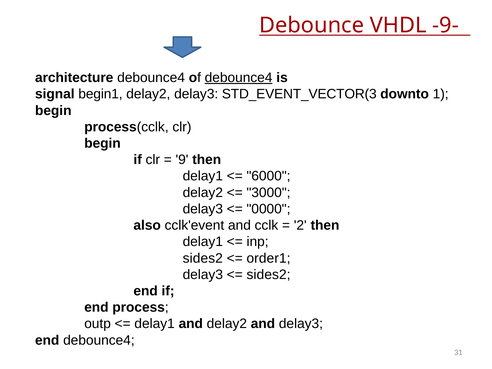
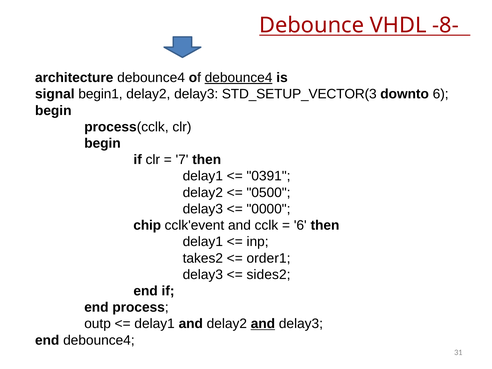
-9-: -9- -> -8-
STD_EVENT_VECTOR(3: STD_EVENT_VECTOR(3 -> STD_SETUP_VECTOR(3
downto 1: 1 -> 6
9: 9 -> 7
6000: 6000 -> 0391
3000: 3000 -> 0500
also: also -> chip
2 at (300, 225): 2 -> 6
sides2 at (203, 258): sides2 -> takes2
and at (263, 324) underline: none -> present
